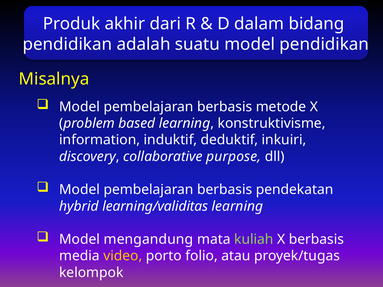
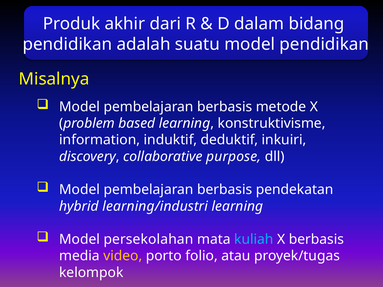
learning/validitas: learning/validitas -> learning/industri
mengandung: mengandung -> persekolahan
kuliah colour: light green -> light blue
